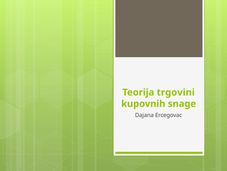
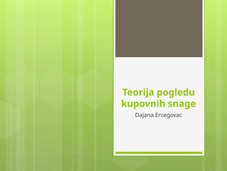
trgovini: trgovini -> pogledu
